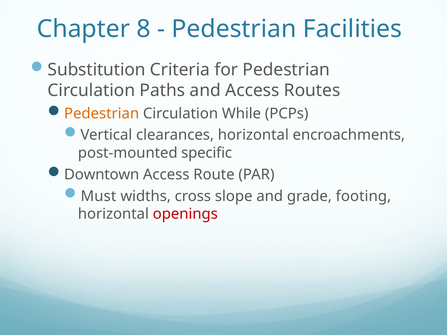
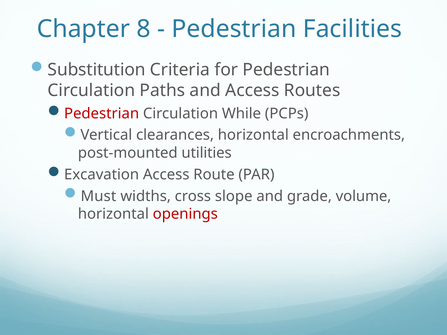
Pedestrian at (102, 114) colour: orange -> red
specific: specific -> utilities
Downtown: Downtown -> Excavation
footing: footing -> volume
